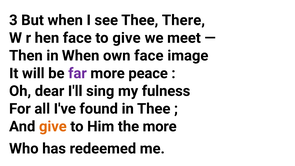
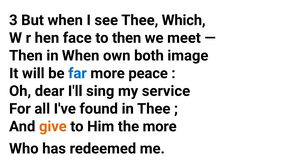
There: There -> Which
to give: give -> then
own face: face -> both
far colour: purple -> blue
fulness: fulness -> service
